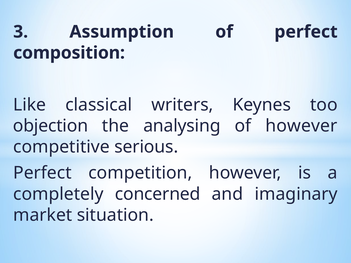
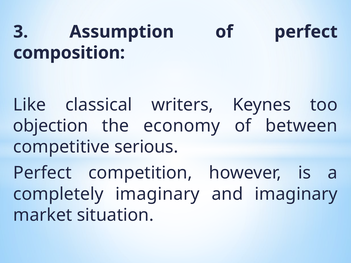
analysing: analysing -> economy
of however: however -> between
completely concerned: concerned -> imaginary
